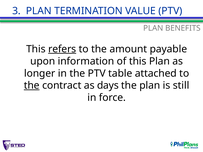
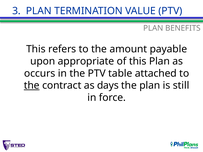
refers underline: present -> none
information: information -> appropriate
longer: longer -> occurs
